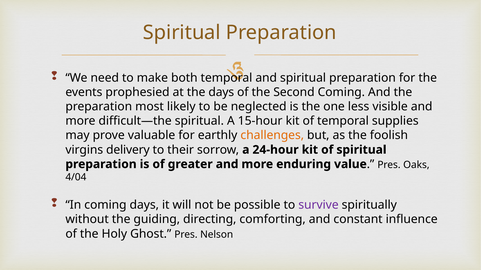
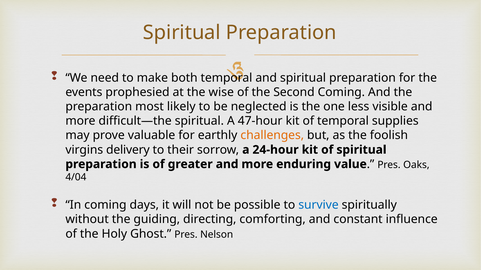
the days: days -> wise
15-hour: 15-hour -> 47-hour
survive colour: purple -> blue
